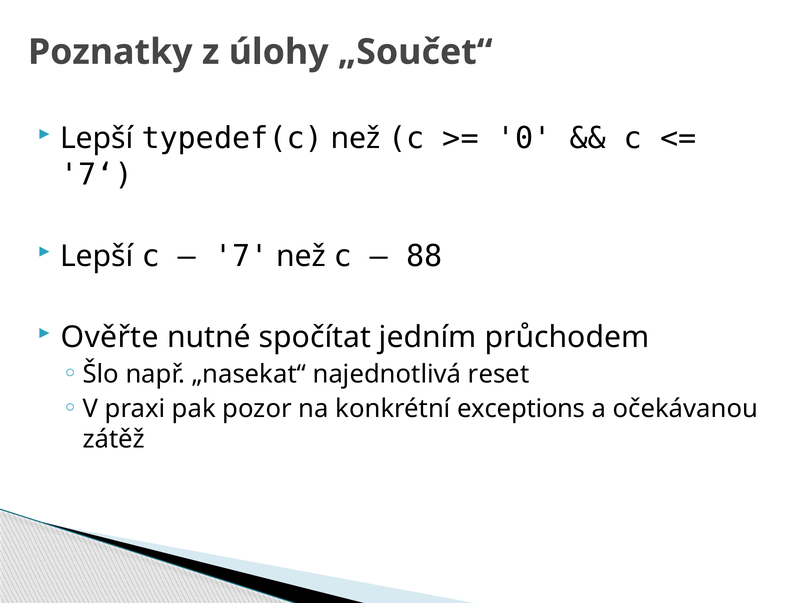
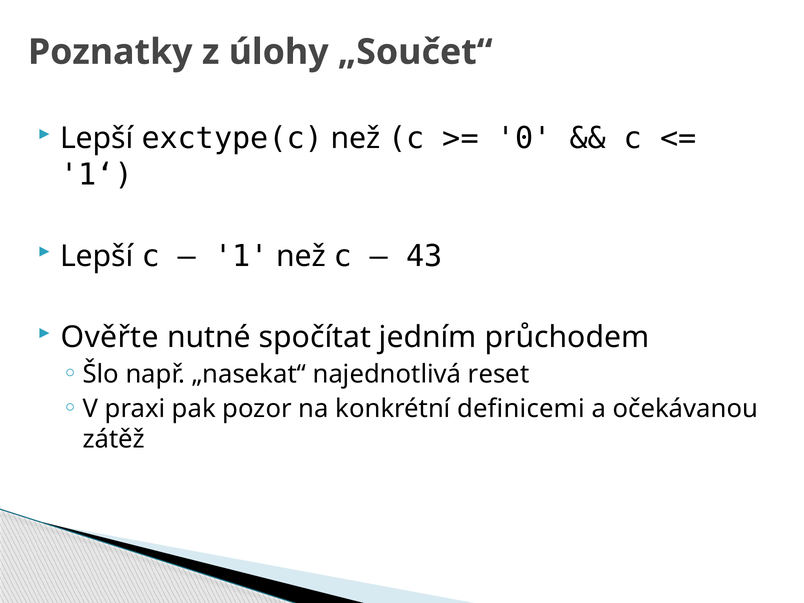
typedef(c: typedef(c -> exctype(c
7‘: 7‘ -> 1‘
7: 7 -> 1
88: 88 -> 43
exceptions: exceptions -> definicemi
